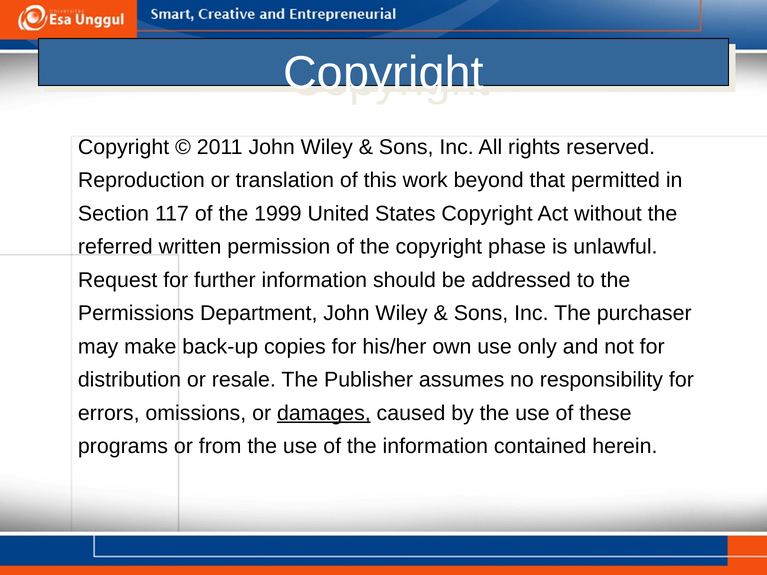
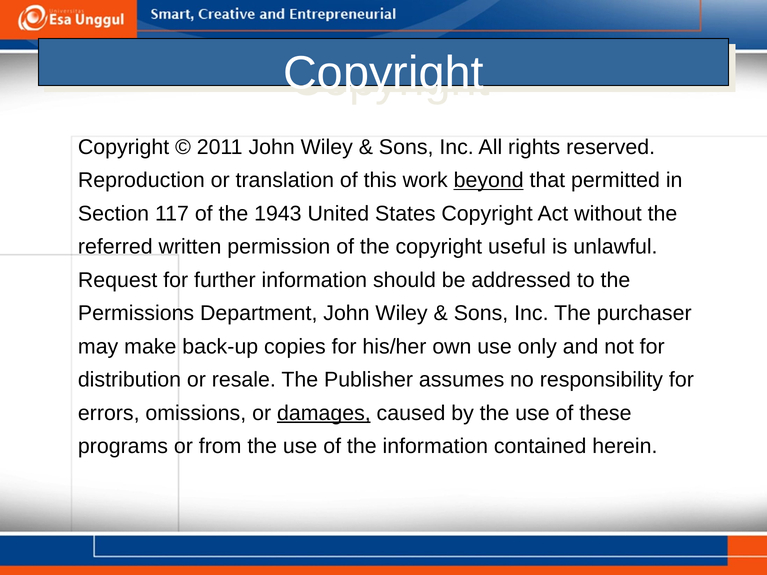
beyond underline: none -> present
1999: 1999 -> 1943
phase: phase -> useful
